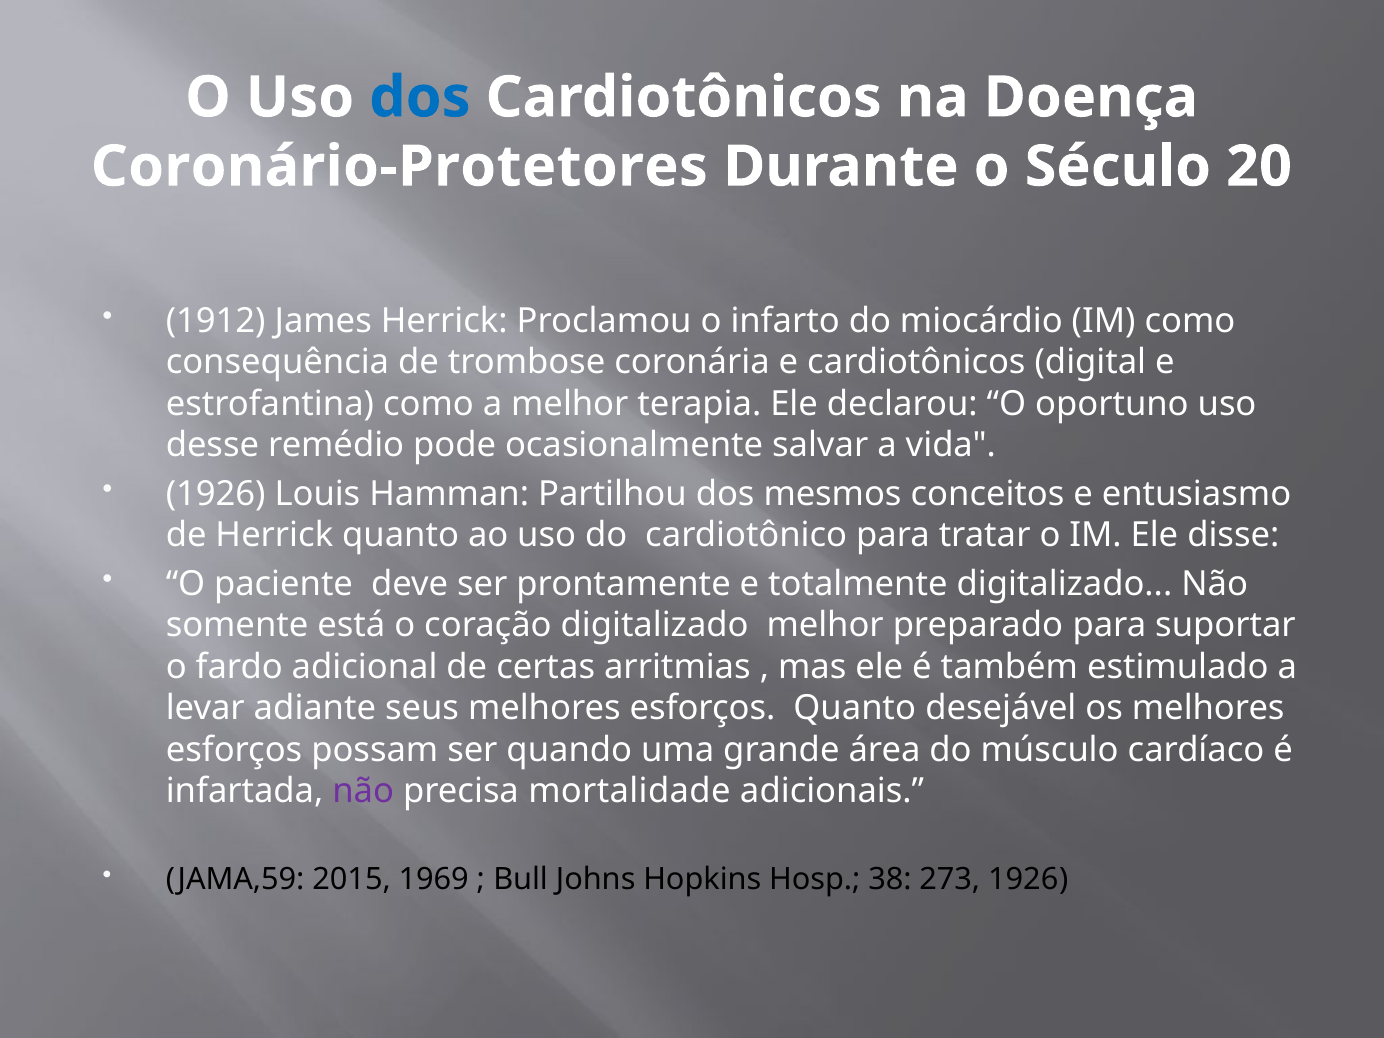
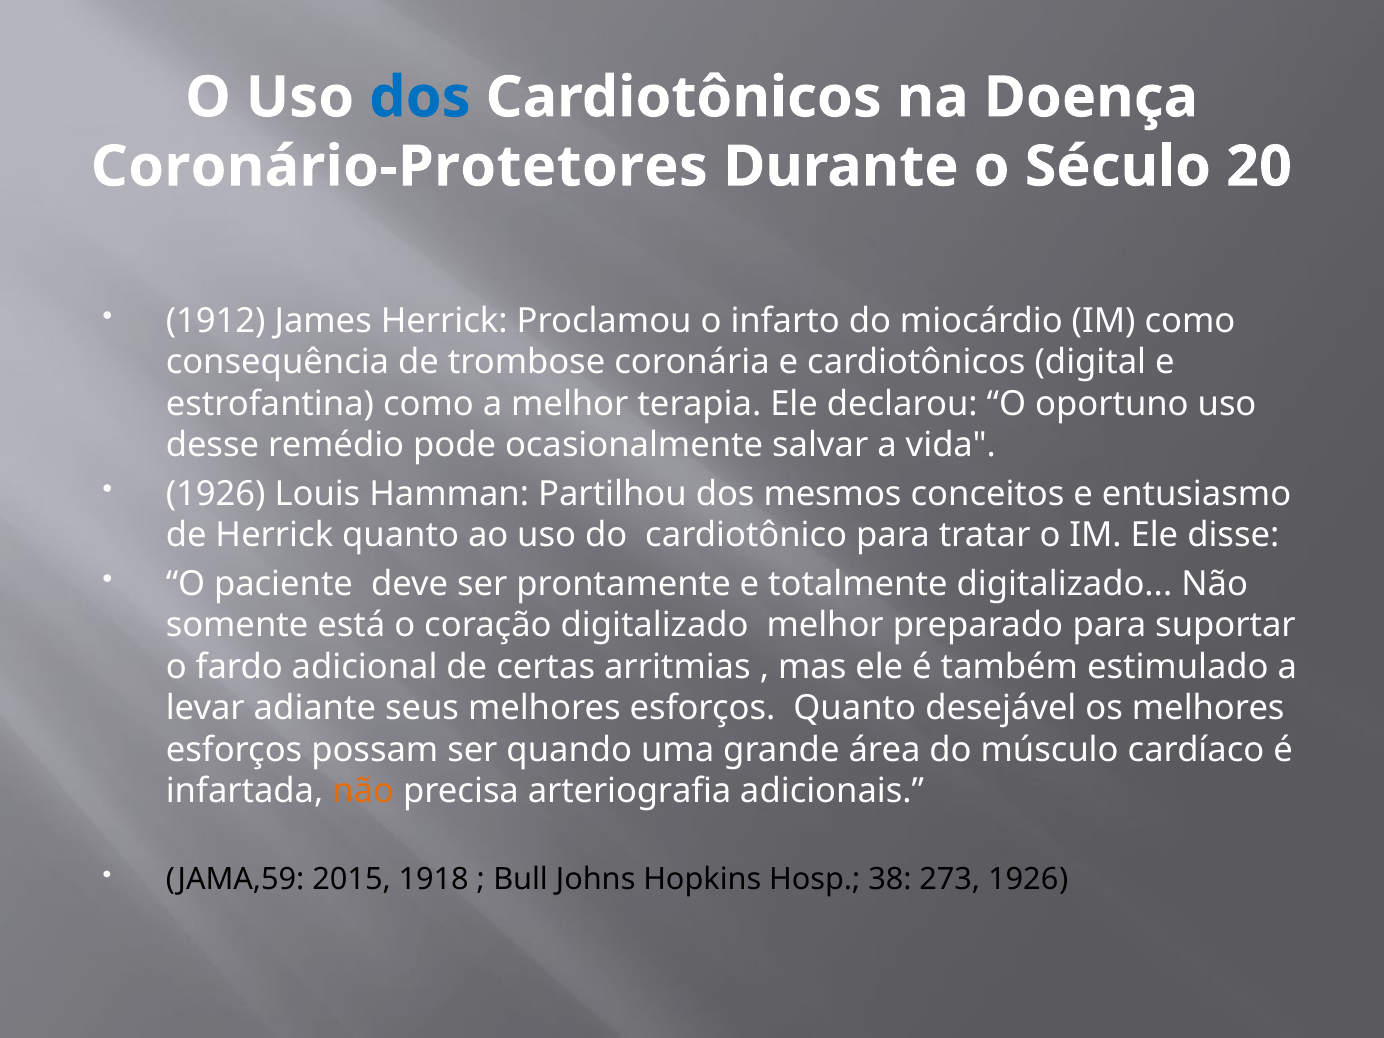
não at (363, 791) colour: purple -> orange
mortalidade: mortalidade -> arteriografia
1969: 1969 -> 1918
